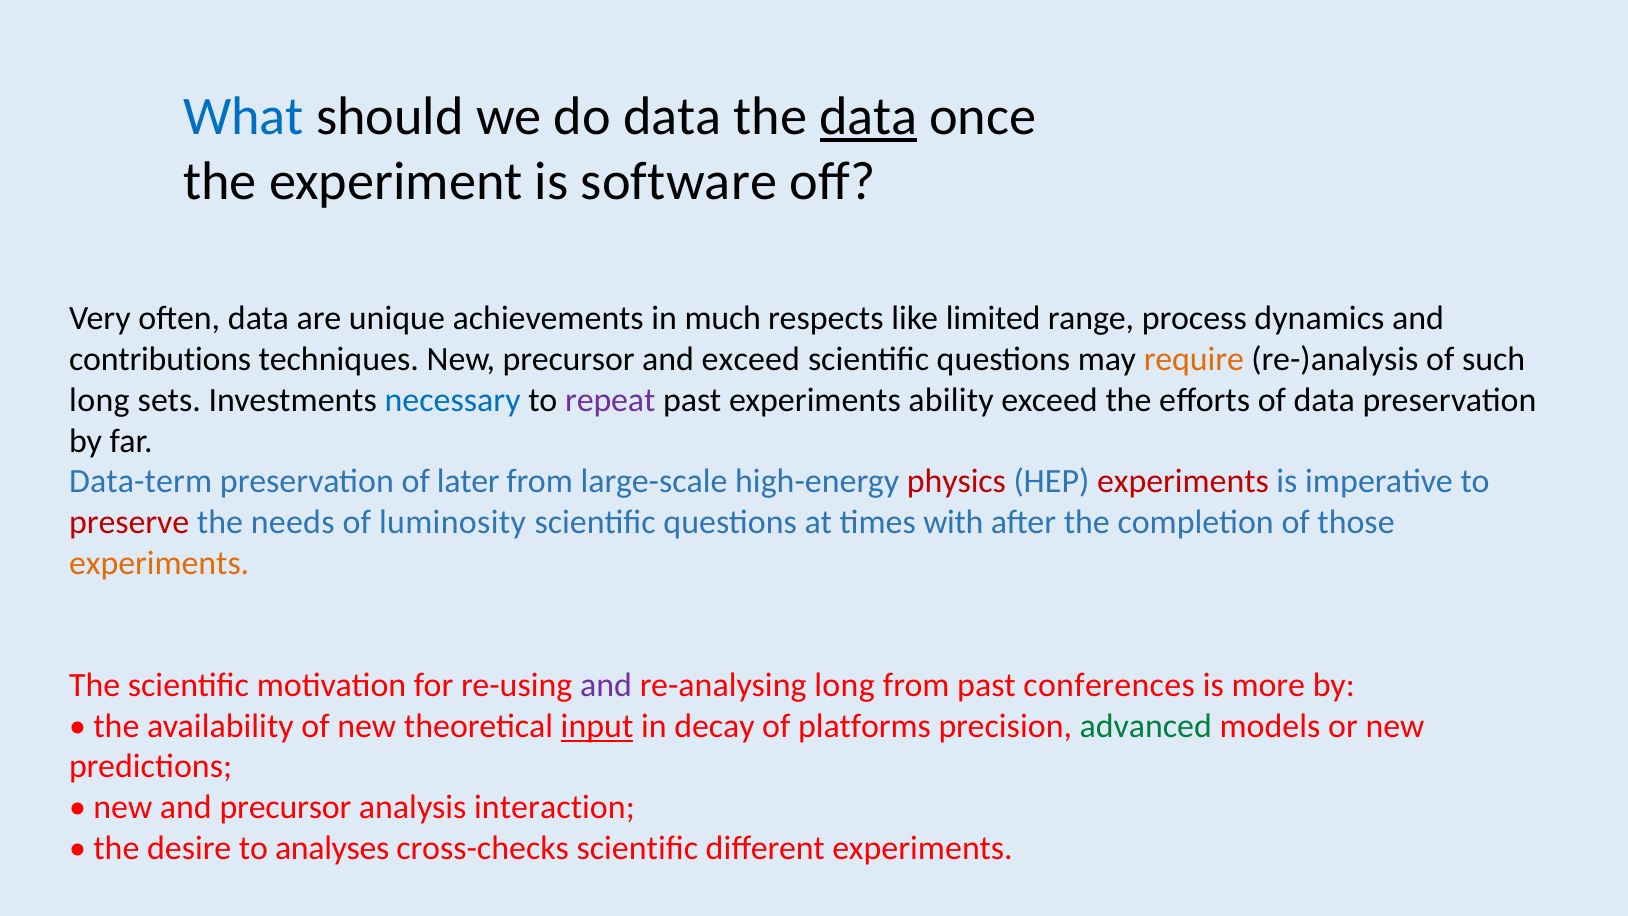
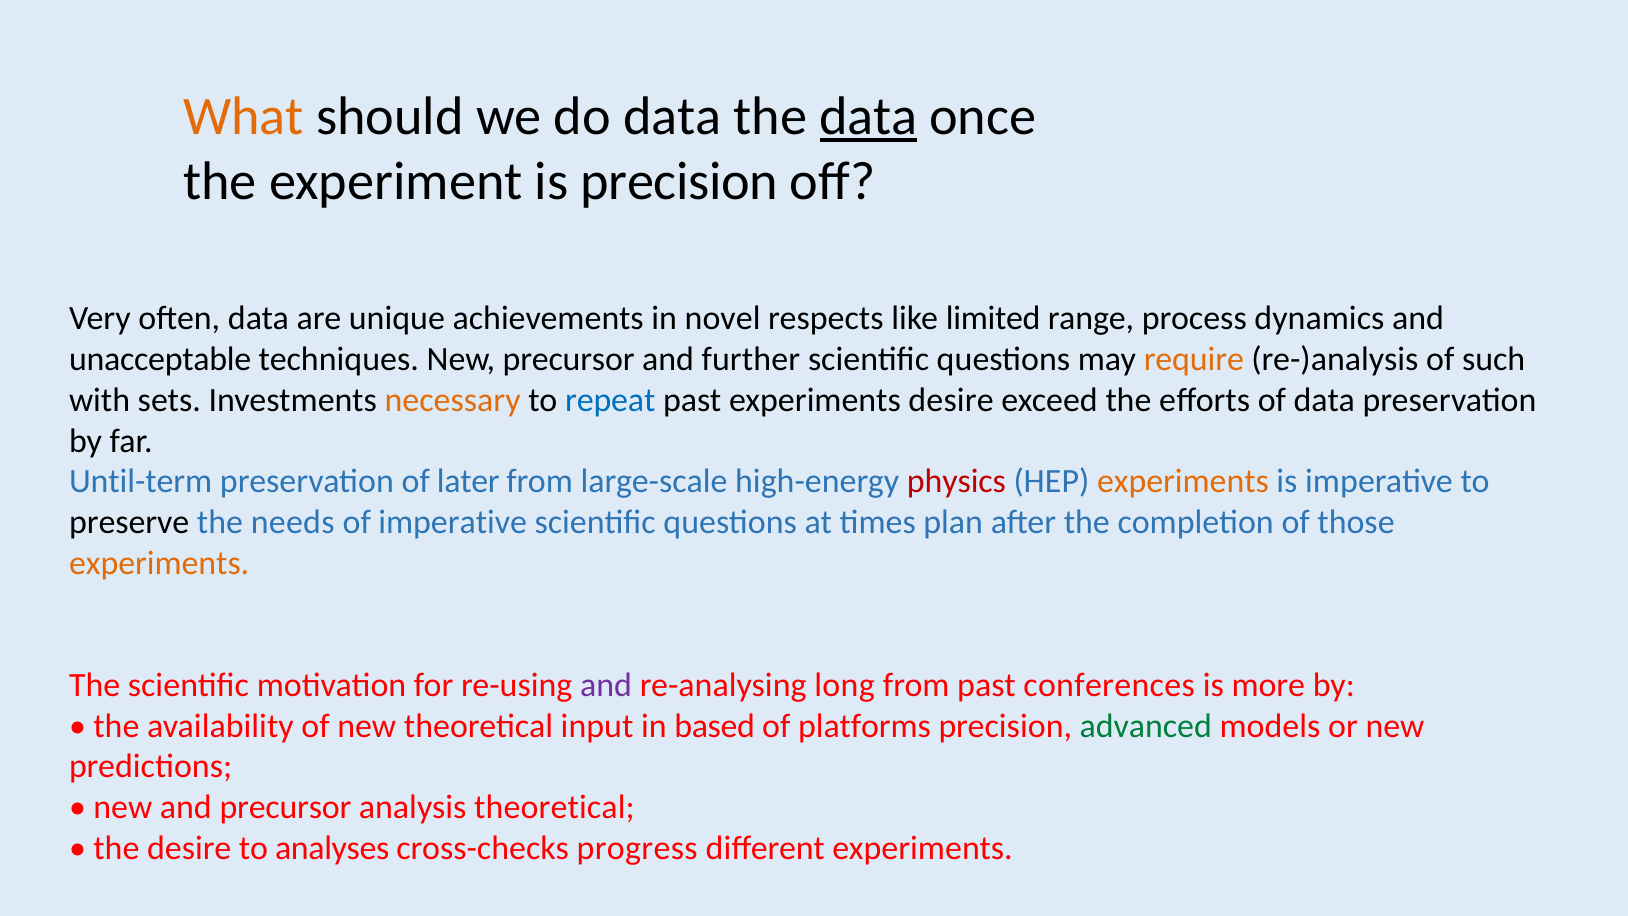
What colour: blue -> orange
is software: software -> precision
much: much -> novel
contributions: contributions -> unacceptable
and exceed: exceed -> further
long at (99, 400): long -> with
necessary colour: blue -> orange
repeat colour: purple -> blue
experiments ability: ability -> desire
Data-term: Data-term -> Until-term
experiments at (1183, 481) colour: red -> orange
preserve colour: red -> black
of luminosity: luminosity -> imperative
with: with -> plan
input underline: present -> none
decay: decay -> based
analysis interaction: interaction -> theoretical
cross-checks scientiﬁc: scientiﬁc -> progress
